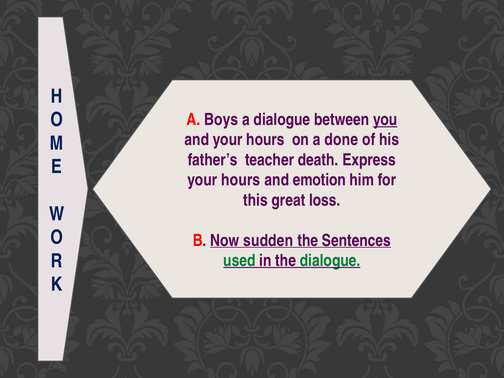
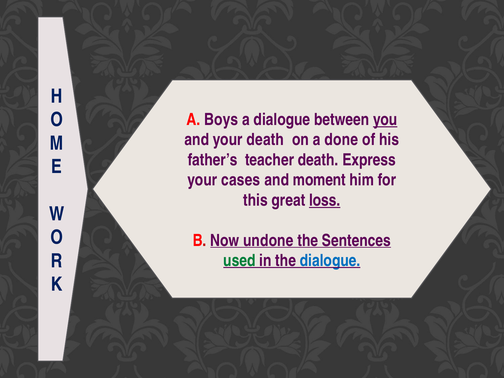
and your hours: hours -> death
hours at (241, 180): hours -> cases
emotion: emotion -> moment
loss underline: none -> present
sudden: sudden -> undone
dialogue at (330, 261) colour: green -> blue
